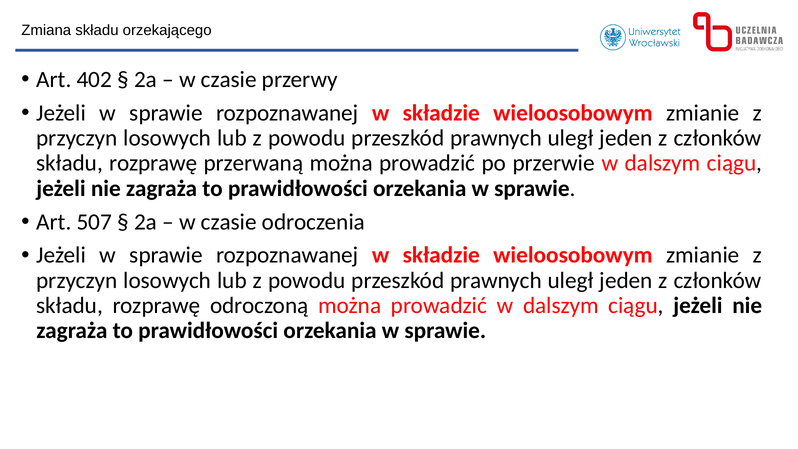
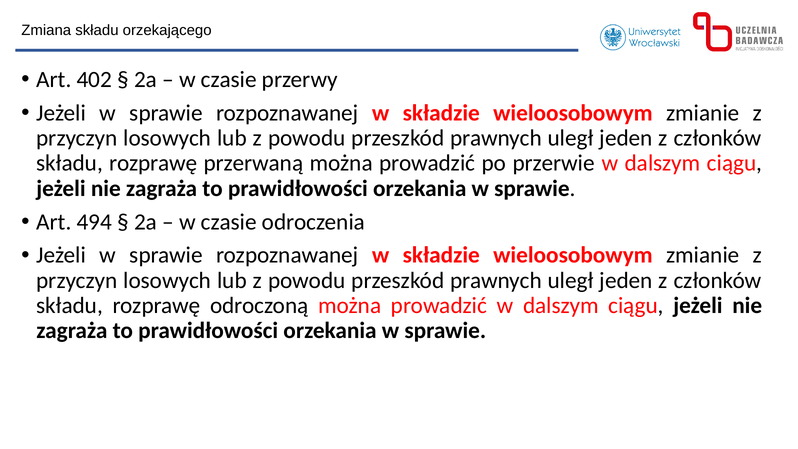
507: 507 -> 494
